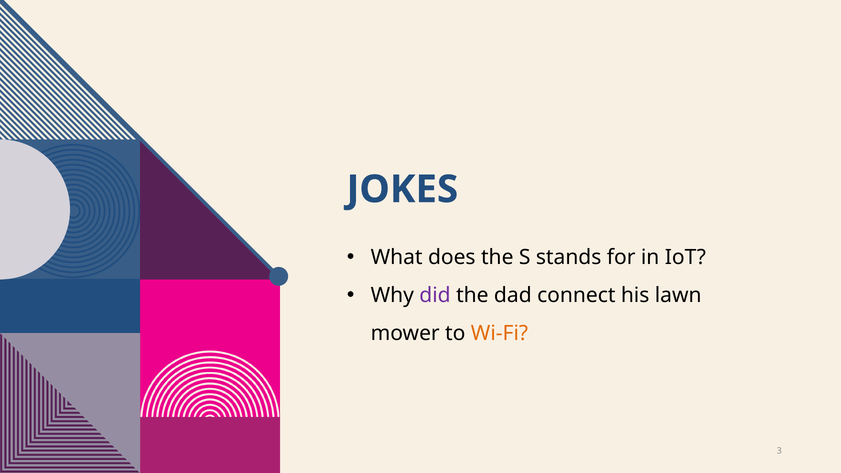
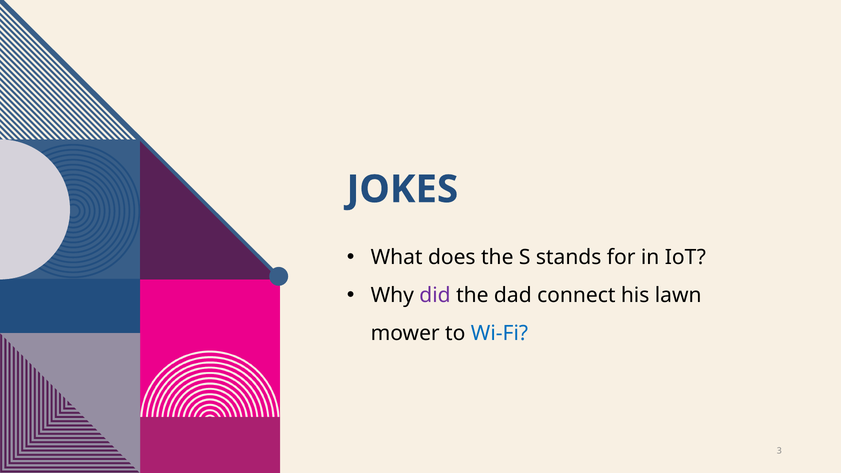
Wi-Fi colour: orange -> blue
